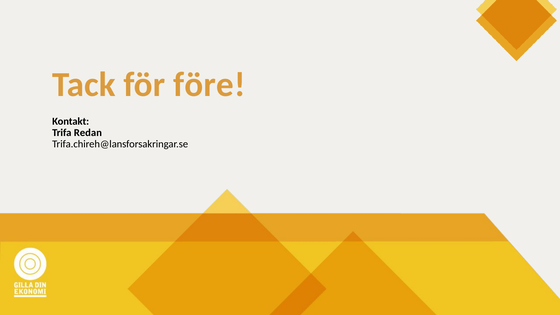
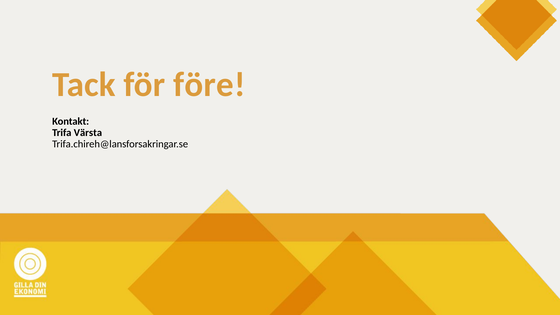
Redan: Redan -> Värsta
